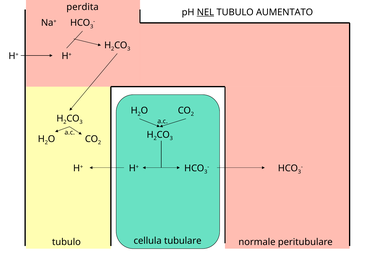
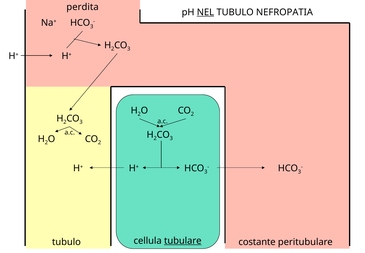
AUMENTATO: AUMENTATO -> NEFROPATIA
tubulare underline: none -> present
normale: normale -> costante
